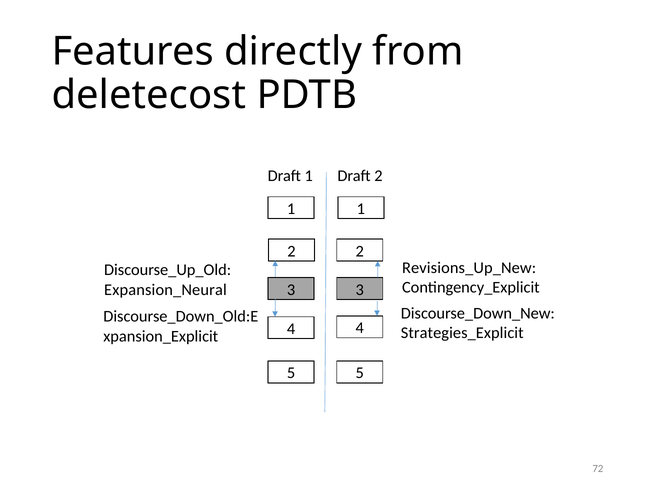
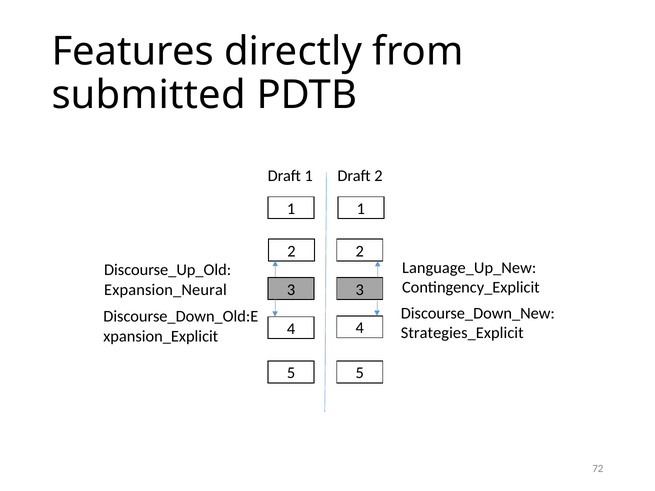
deletecost: deletecost -> submitted
Revisions_Up_New: Revisions_Up_New -> Language_Up_New
